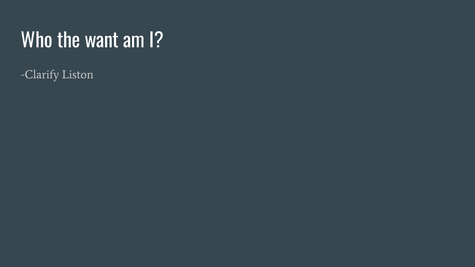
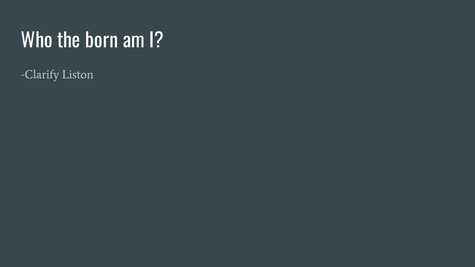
want: want -> born
